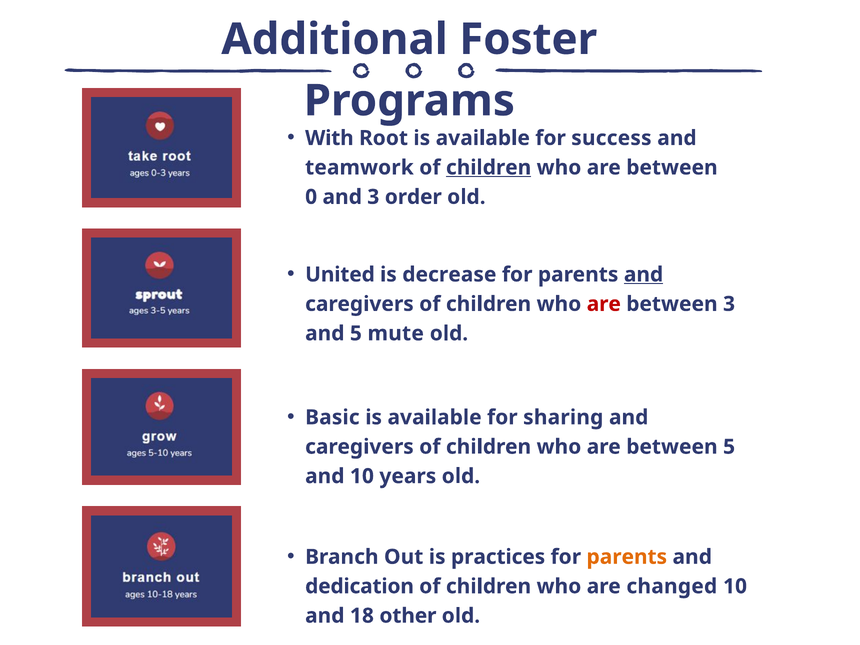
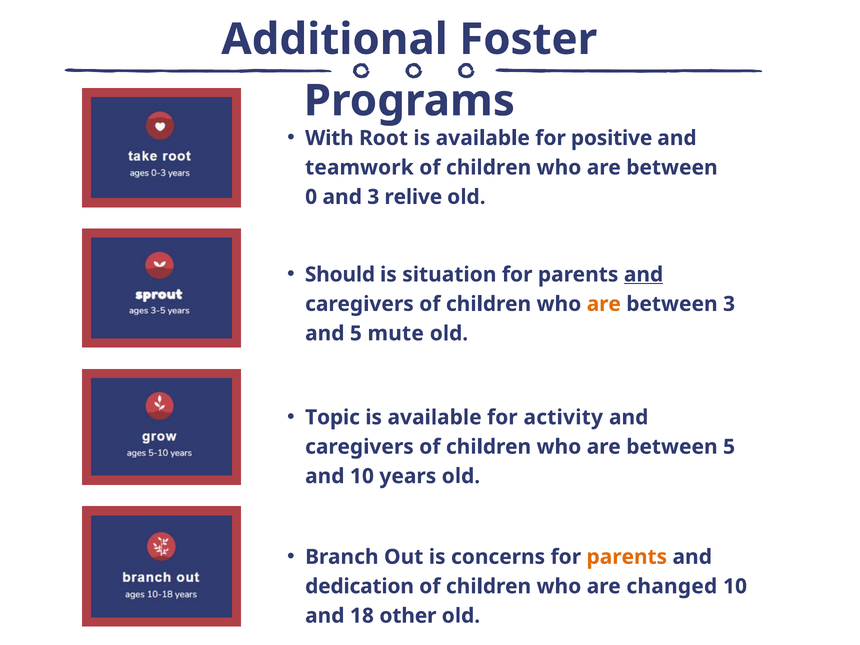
success: success -> positive
children at (489, 168) underline: present -> none
order: order -> relive
United: United -> Should
decrease: decrease -> situation
are at (604, 304) colour: red -> orange
Basic: Basic -> Topic
sharing: sharing -> activity
practices: practices -> concerns
